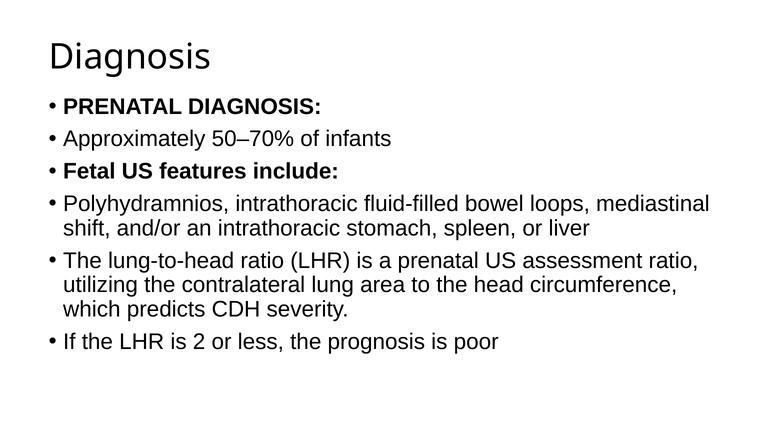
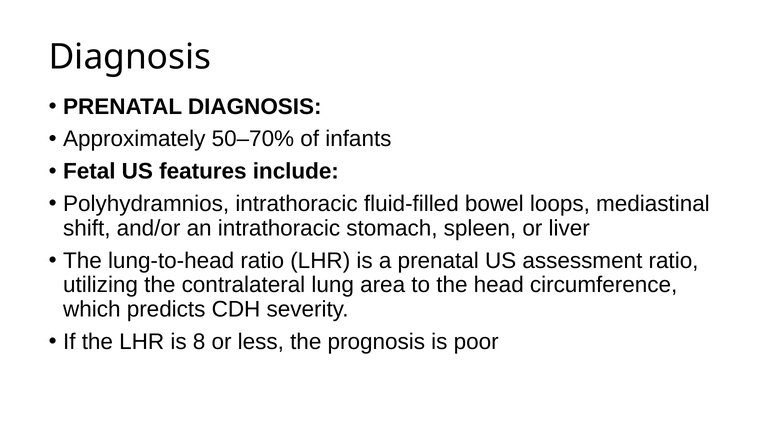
2: 2 -> 8
